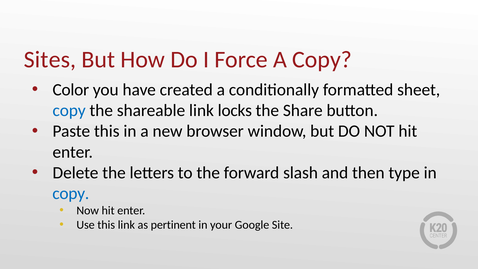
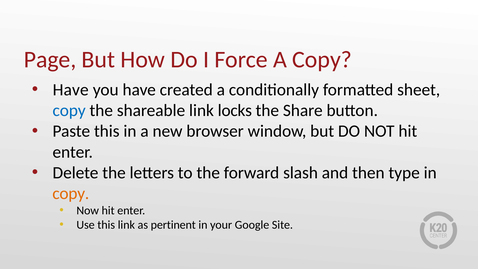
Sites: Sites -> Page
Color at (71, 90): Color -> Have
copy at (71, 193) colour: blue -> orange
